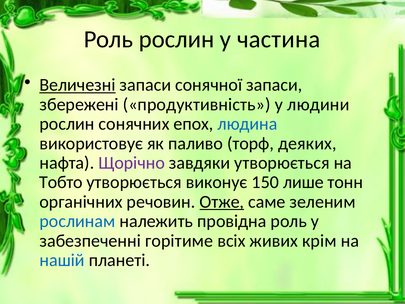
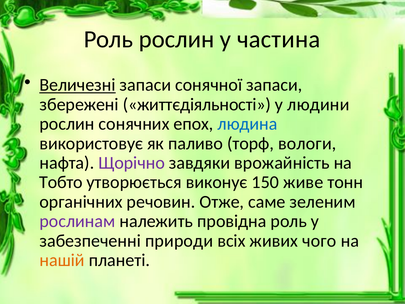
продуктивність: продуктивність -> життєдіяльності
деяких: деяких -> вологи
завдяки утворюється: утворюється -> врожайність
лише: лише -> живе
Отже underline: present -> none
рослинам colour: blue -> purple
горітиме: горітиме -> природи
крім: крім -> чого
нашій colour: blue -> orange
